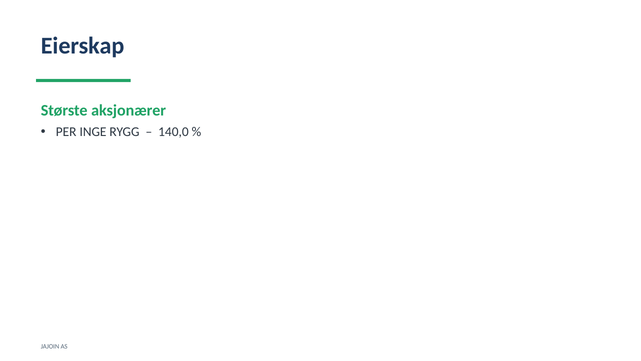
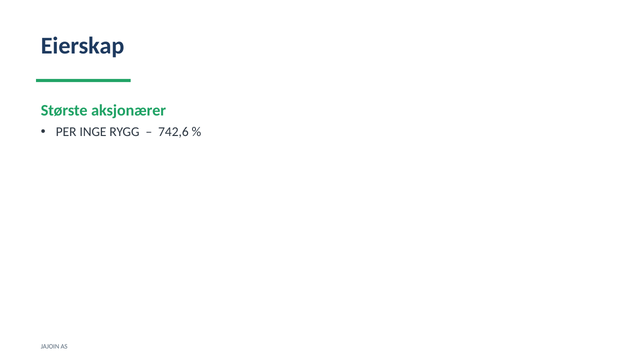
140,0: 140,0 -> 742,6
